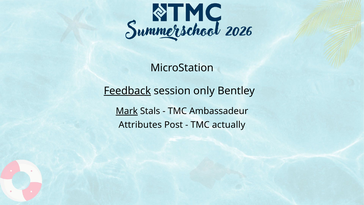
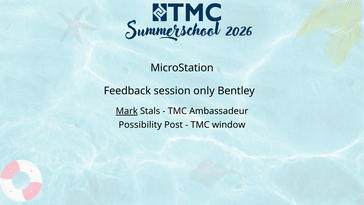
Feedback underline: present -> none
Attributes: Attributes -> Possibility
actually: actually -> window
